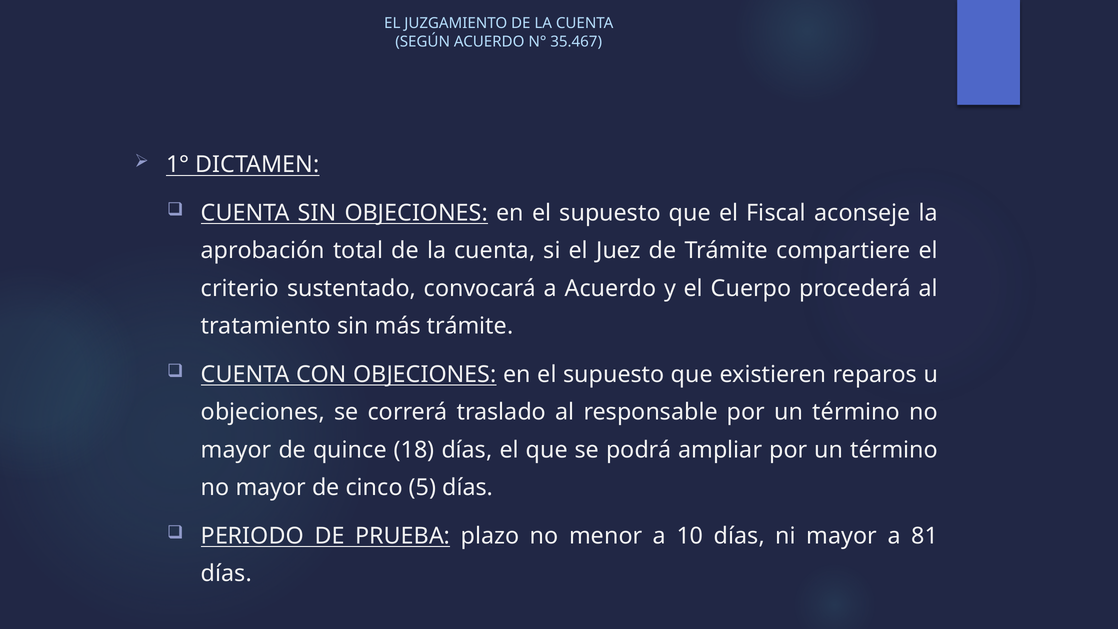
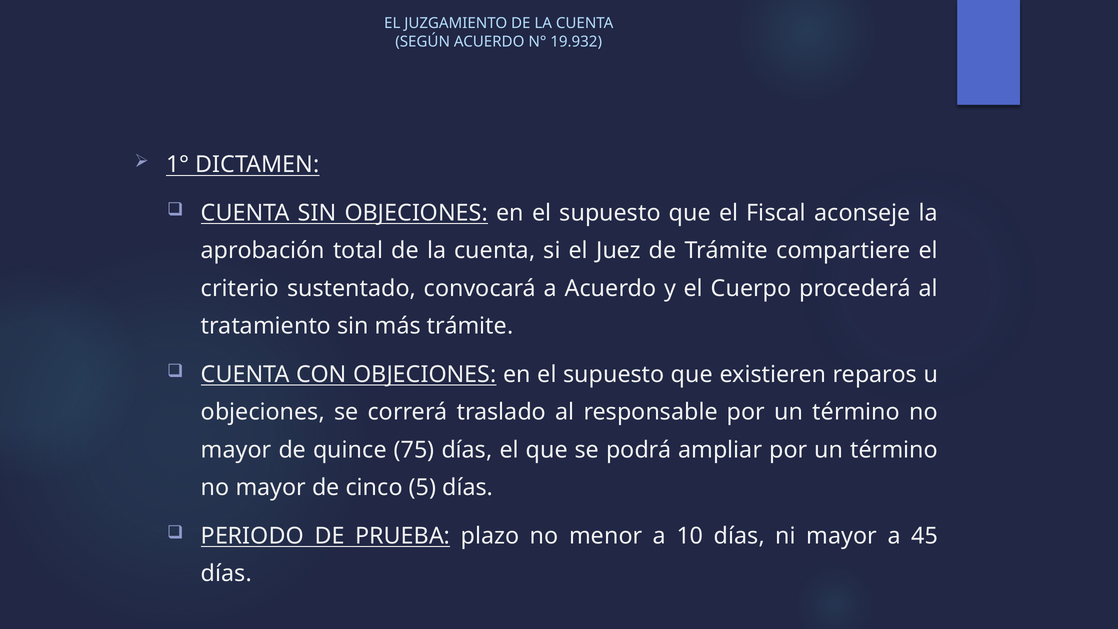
35.467: 35.467 -> 19.932
18: 18 -> 75
81: 81 -> 45
